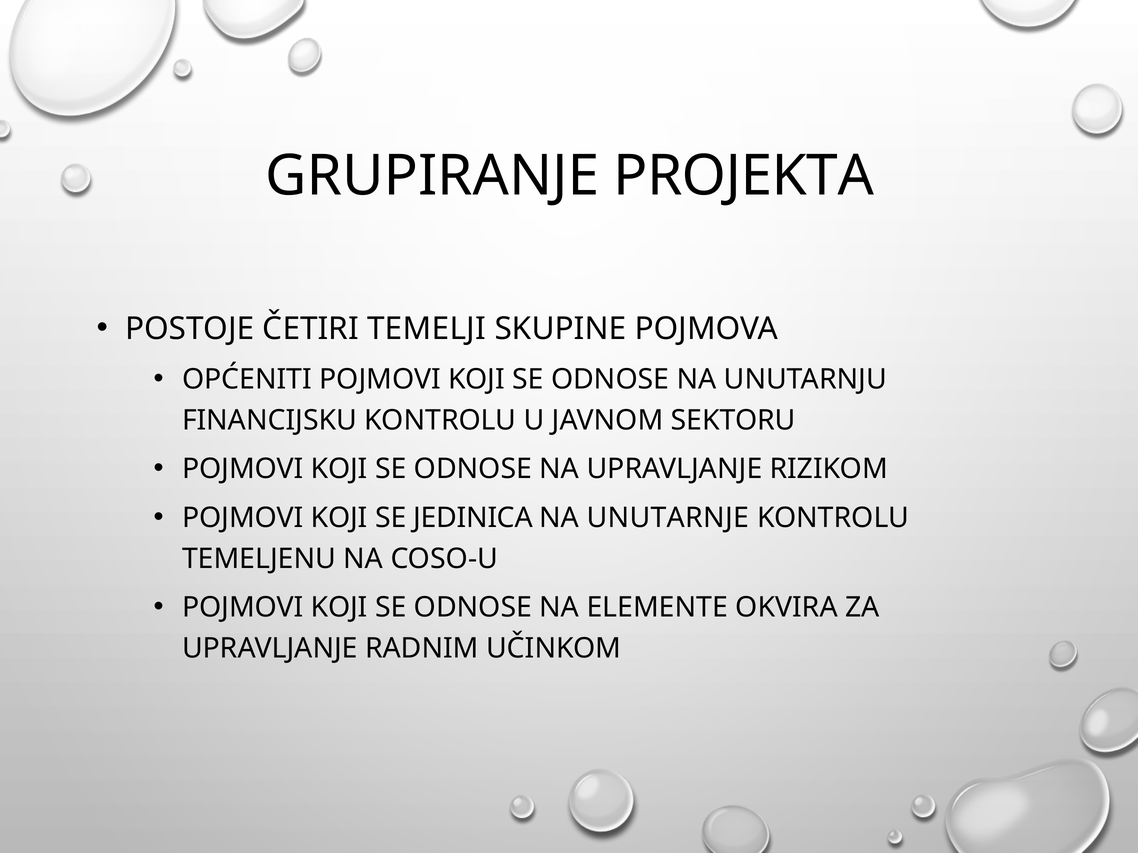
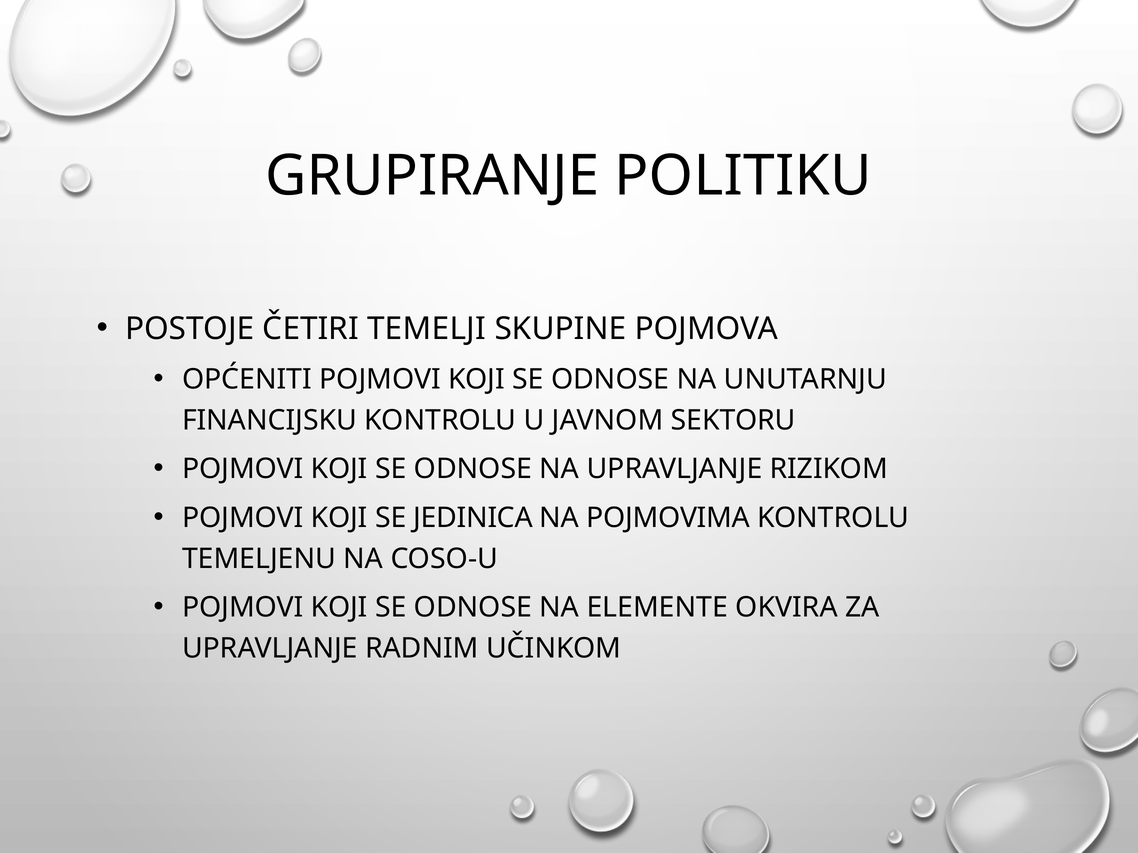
PROJEKTA: PROJEKTA -> POLITIKU
UNUTARNJE: UNUTARNJE -> POJMOVIMA
